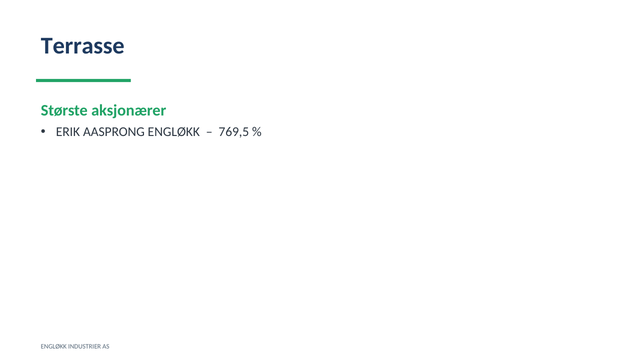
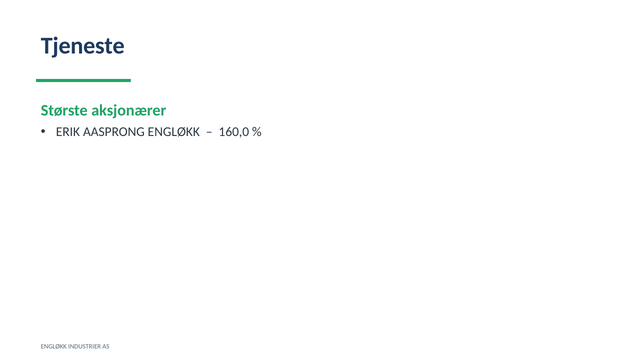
Terrasse: Terrasse -> Tjeneste
769,5: 769,5 -> 160,0
